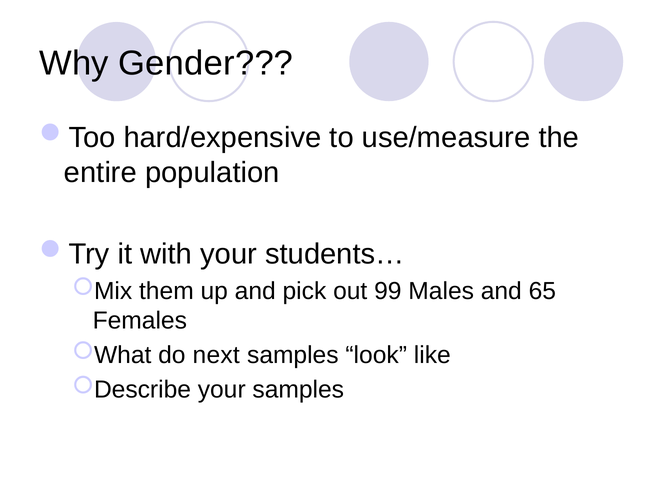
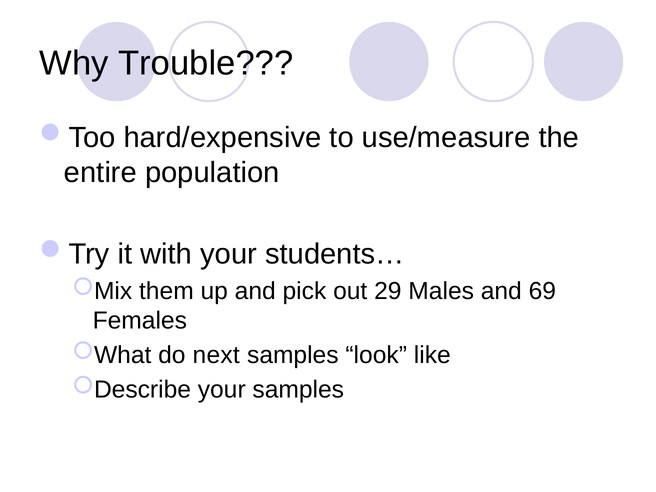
Gender: Gender -> Trouble
99: 99 -> 29
65: 65 -> 69
